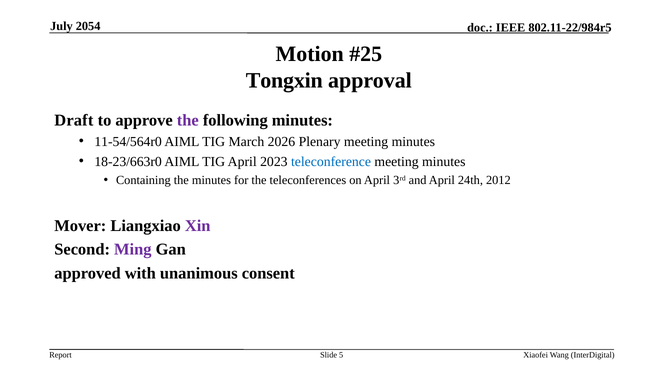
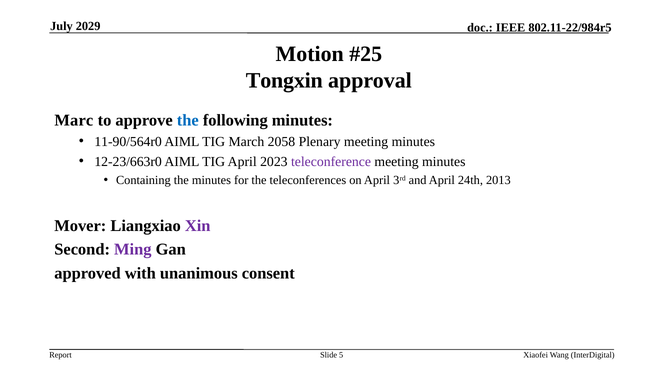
2054: 2054 -> 2029
Draft: Draft -> Marc
the at (188, 120) colour: purple -> blue
11-54/564r0: 11-54/564r0 -> 11-90/564r0
2026: 2026 -> 2058
18-23/663r0: 18-23/663r0 -> 12-23/663r0
teleconference colour: blue -> purple
2012: 2012 -> 2013
